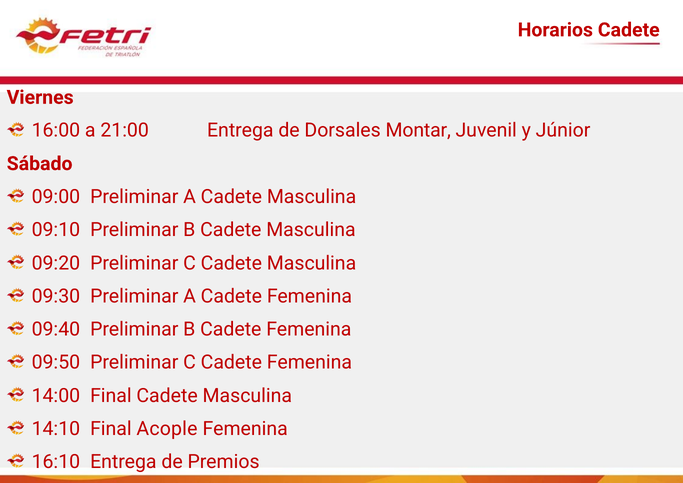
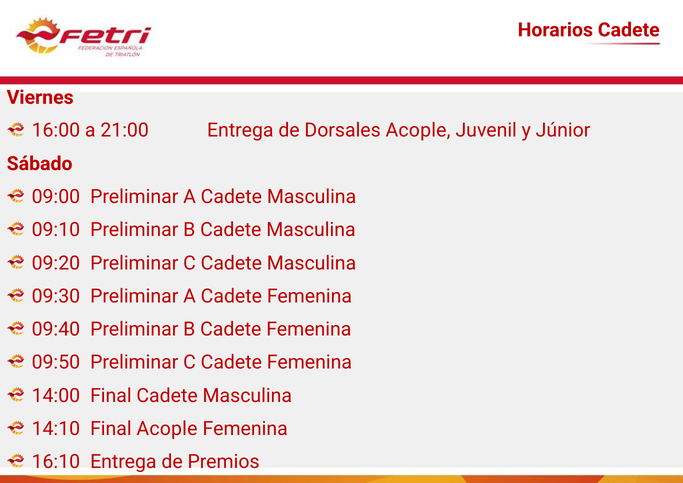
Dorsales Montar: Montar -> Acople
